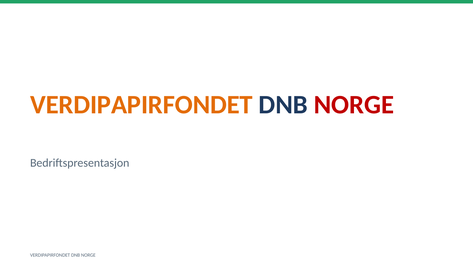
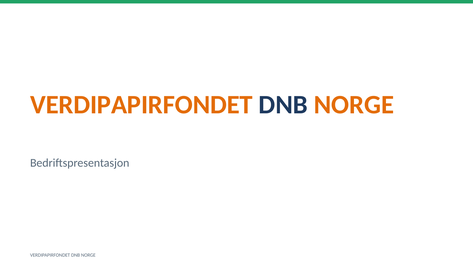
NORGE at (354, 105) colour: red -> orange
